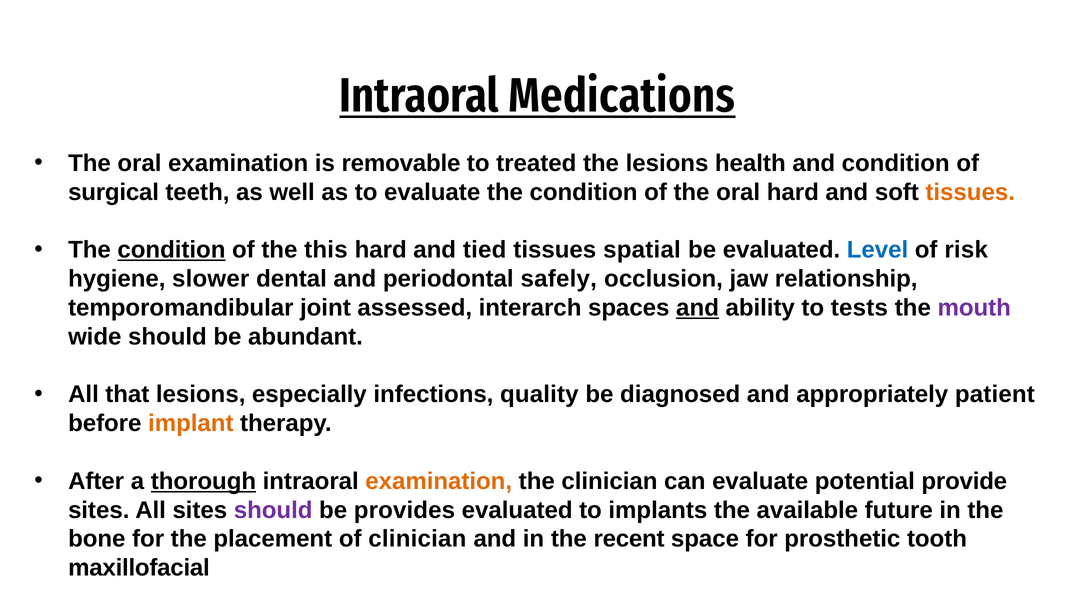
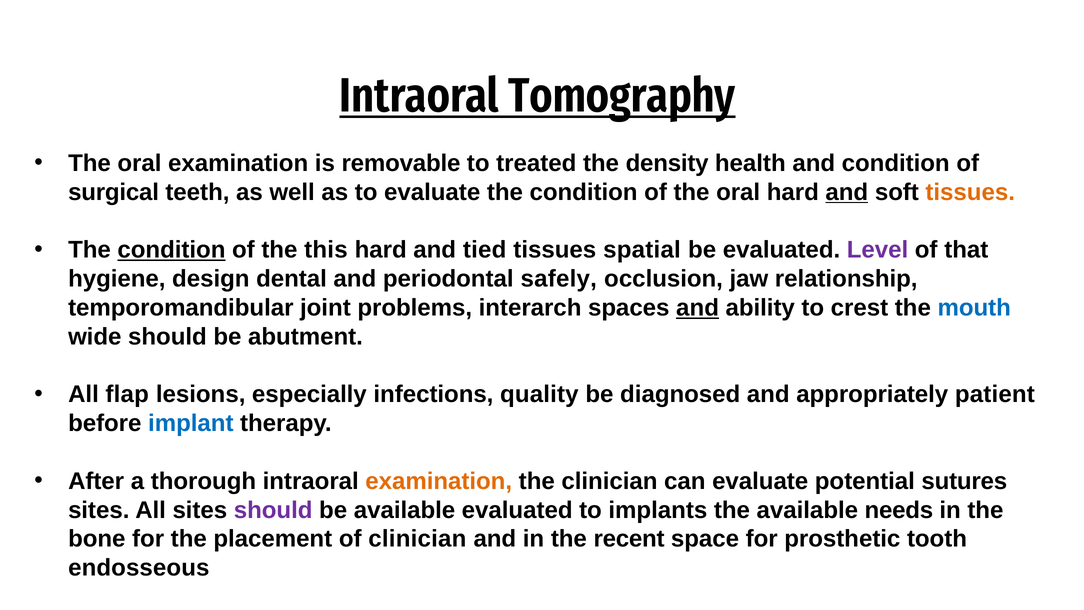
Medications: Medications -> Tomography
the lesions: lesions -> density
and at (847, 192) underline: none -> present
Level colour: blue -> purple
risk: risk -> that
slower: slower -> design
assessed: assessed -> problems
tests: tests -> crest
mouth colour: purple -> blue
abundant: abundant -> abutment
that: that -> flap
implant colour: orange -> blue
thorough underline: present -> none
provide: provide -> sutures
be provides: provides -> available
future: future -> needs
maxillofacial: maxillofacial -> endosseous
